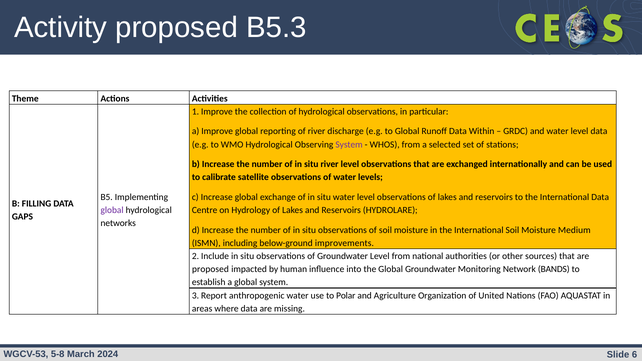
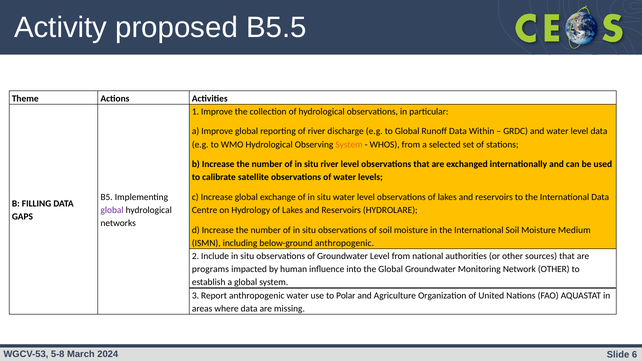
B5.3: B5.3 -> B5.5
System at (349, 145) colour: purple -> orange
below-ground improvements: improvements -> anthropogenic
proposed at (210, 269): proposed -> programs
Network BANDS: BANDS -> OTHER
